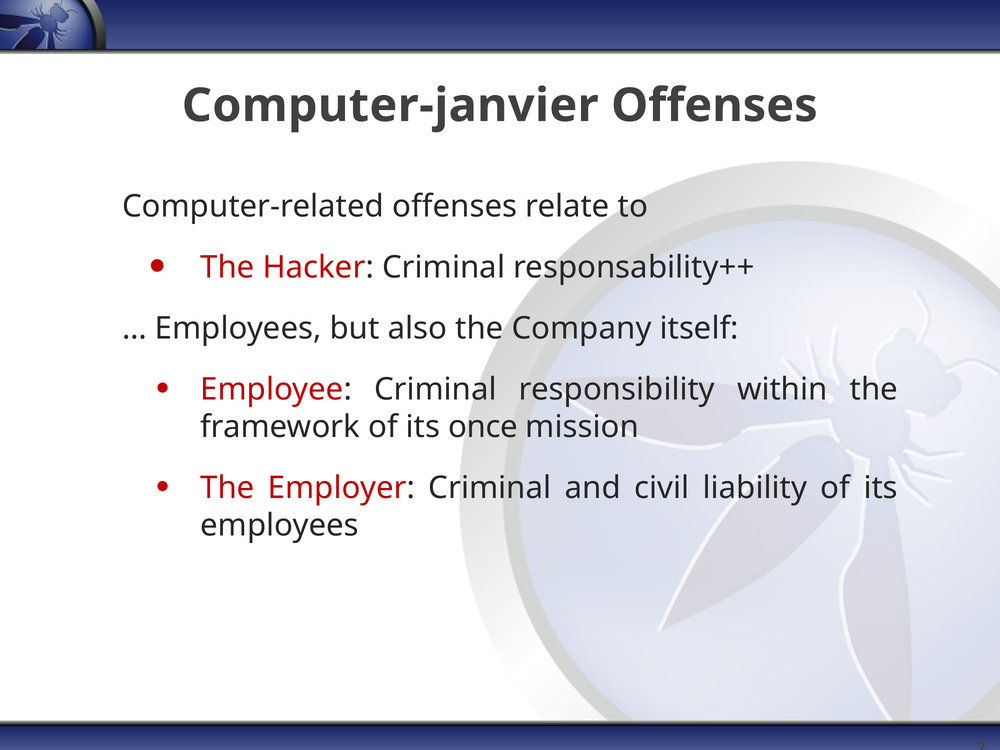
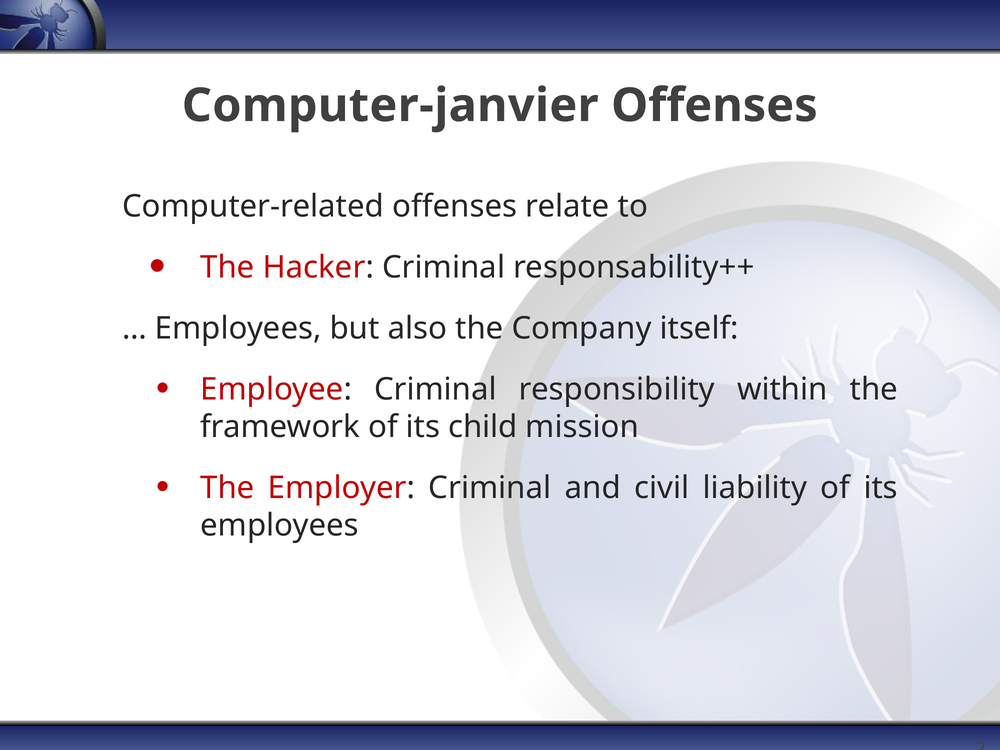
once: once -> child
